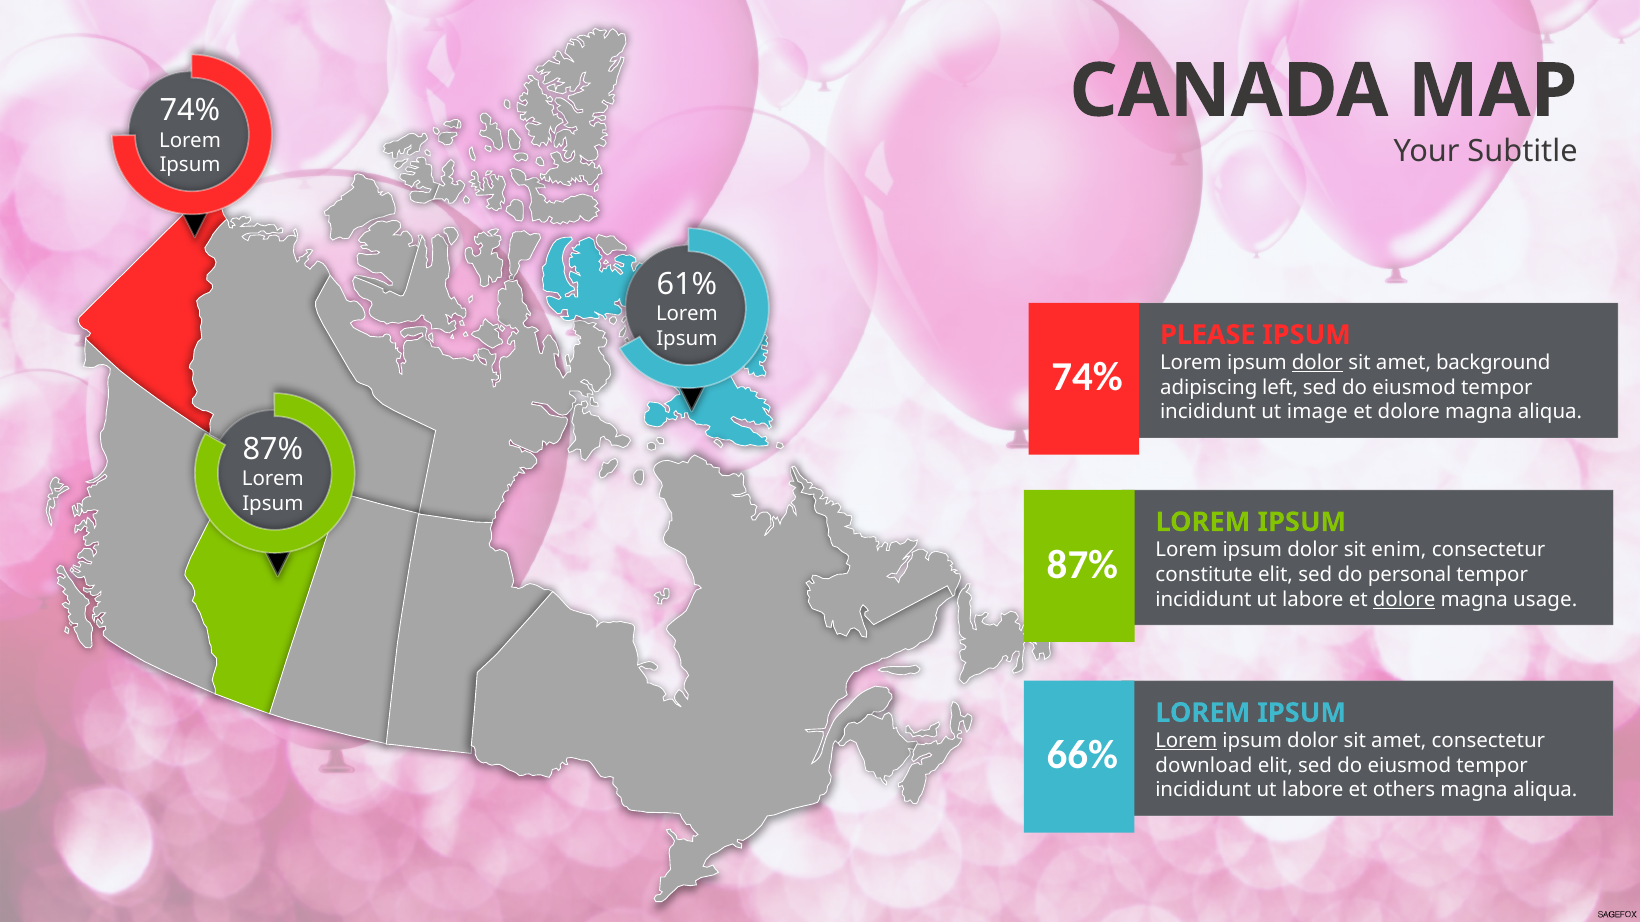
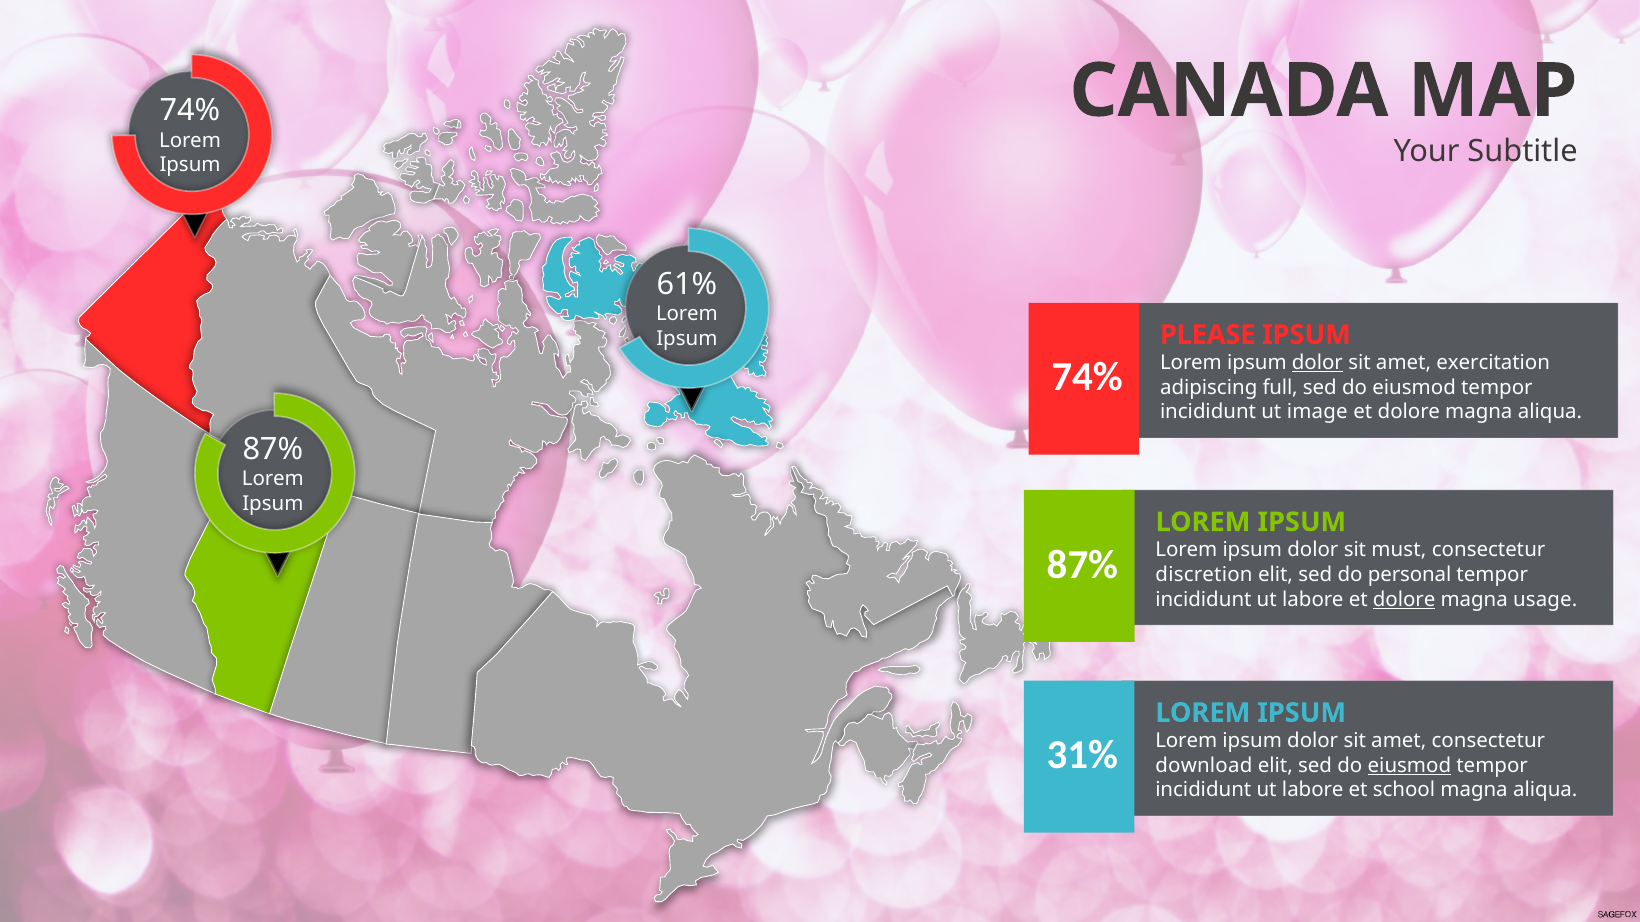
background: background -> exercitation
left: left -> full
enim: enim -> must
constitute: constitute -> discretion
Lorem at (1186, 741) underline: present -> none
66%: 66% -> 31%
eiusmod at (1409, 766) underline: none -> present
others: others -> school
